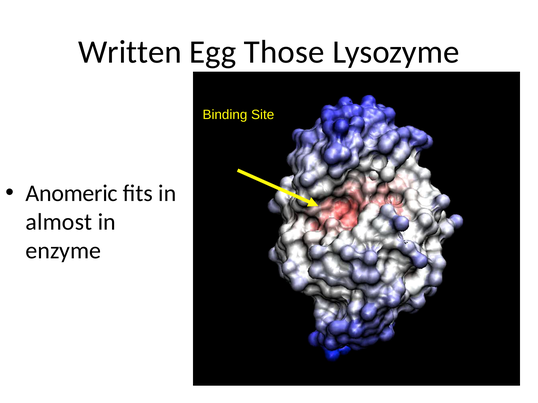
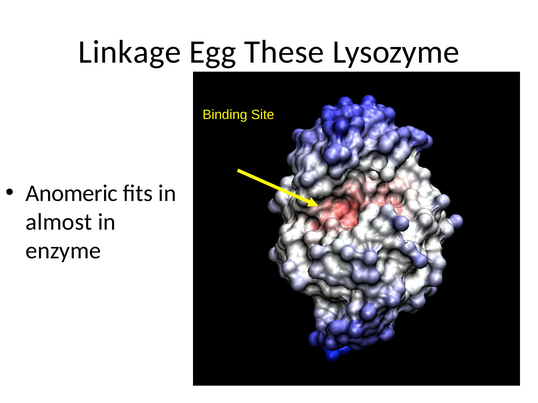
Written: Written -> Linkage
Those: Those -> These
